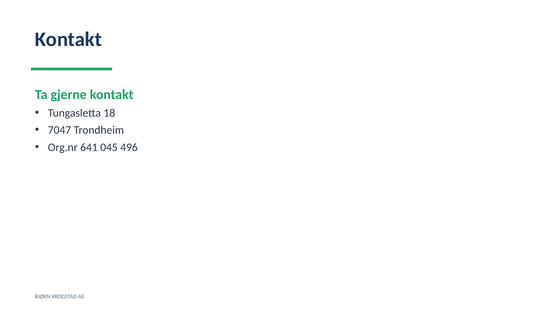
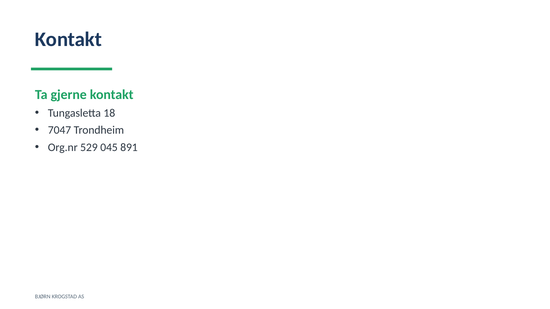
641: 641 -> 529
496: 496 -> 891
